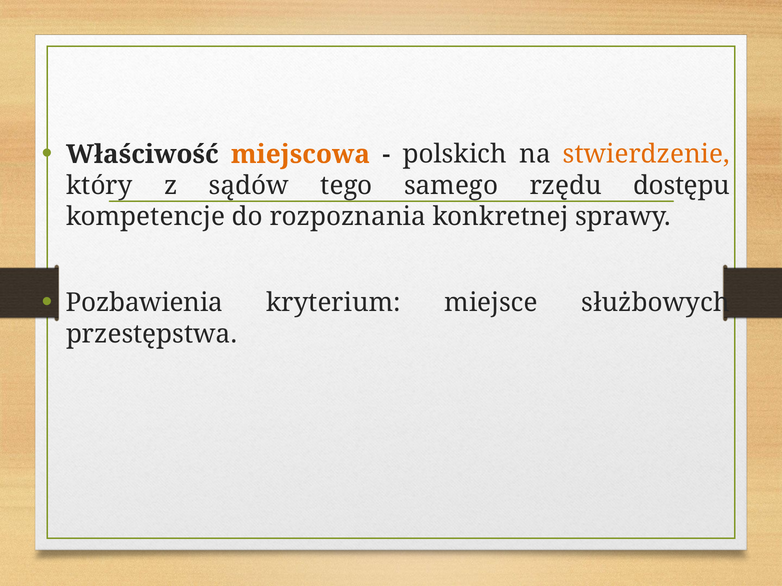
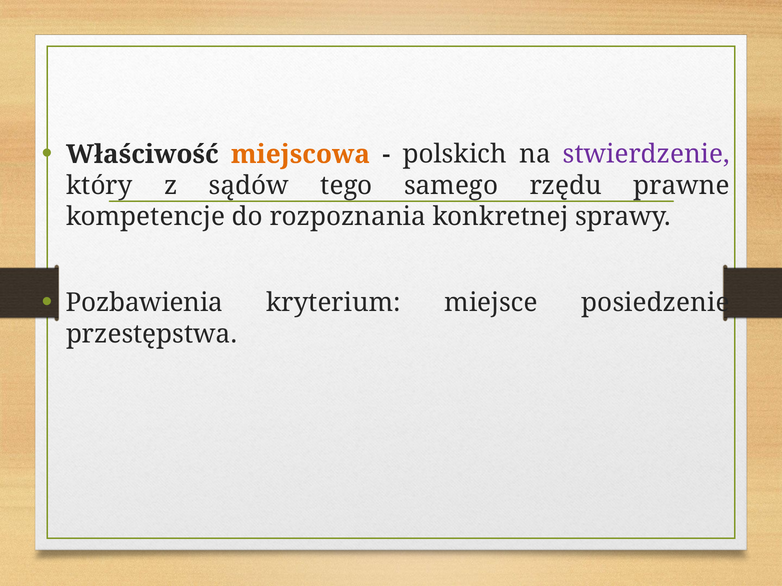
stwierdzenie colour: orange -> purple
dostępu: dostępu -> prawne
służbowych: służbowych -> posiedzenie
